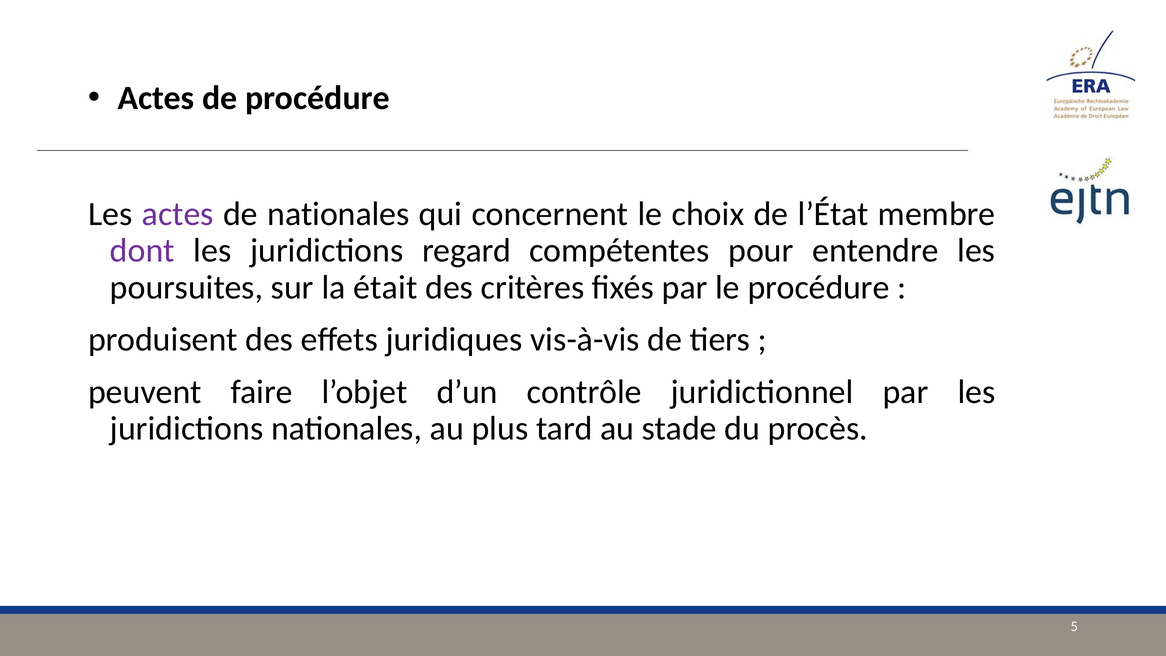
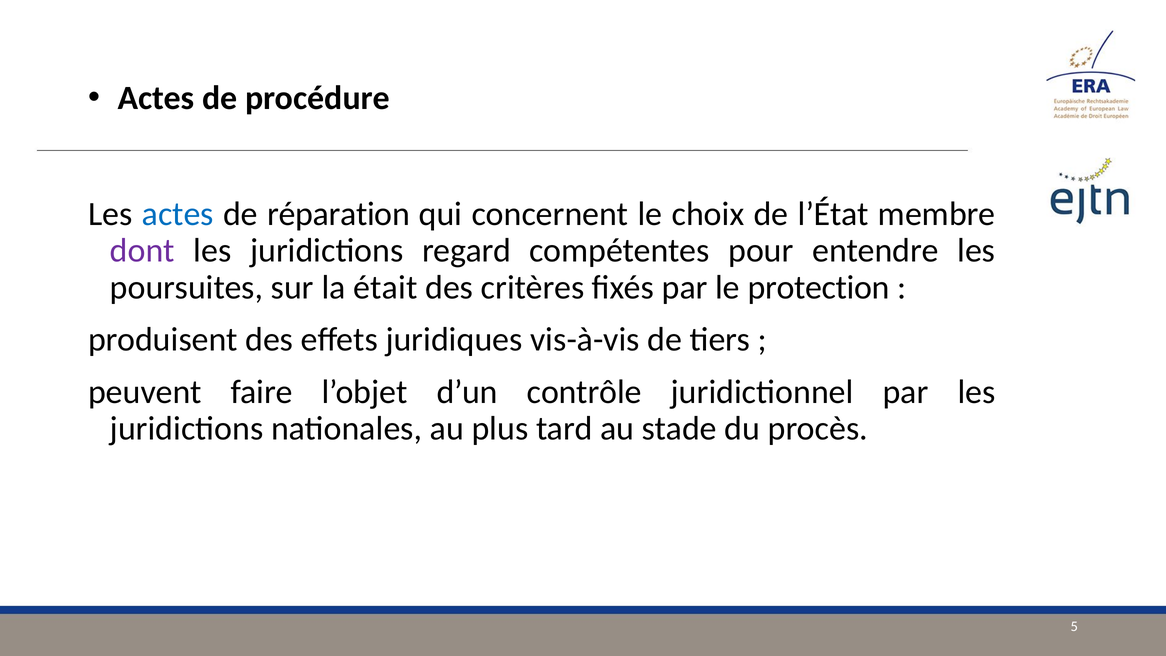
actes at (178, 214) colour: purple -> blue
de nationales: nationales -> réparation
le procédure: procédure -> protection
